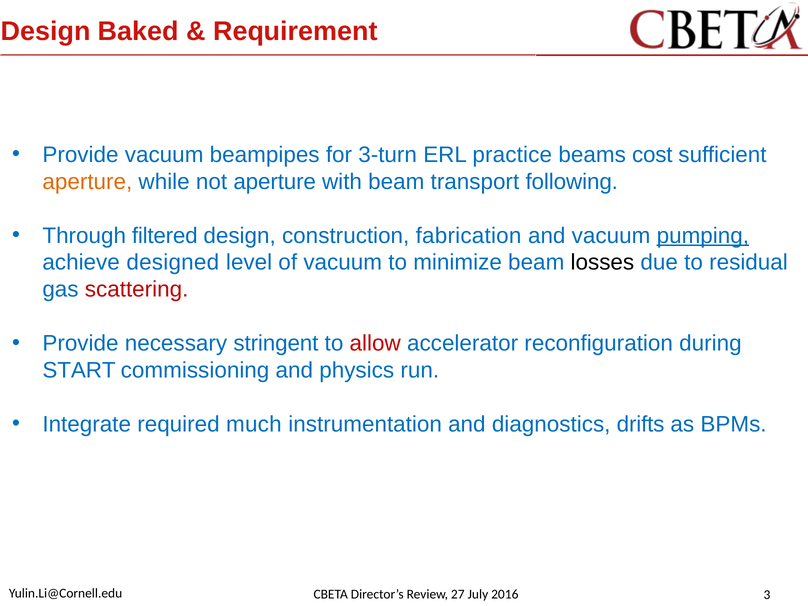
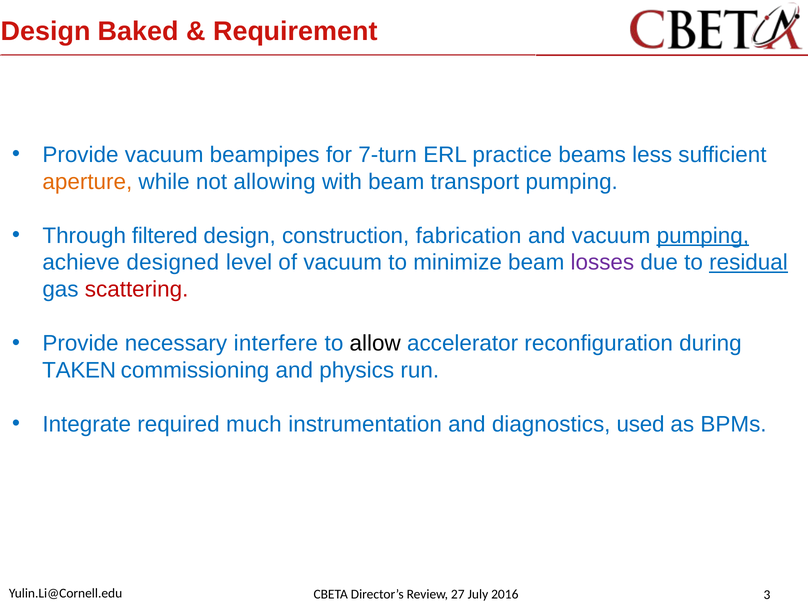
3-turn: 3-turn -> 7-turn
cost: cost -> less
not aperture: aperture -> allowing
transport following: following -> pumping
losses colour: black -> purple
residual underline: none -> present
stringent: stringent -> interfere
allow colour: red -> black
START: START -> TAKEN
drifts: drifts -> used
